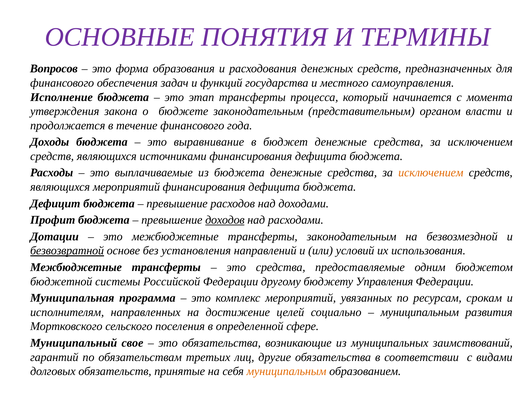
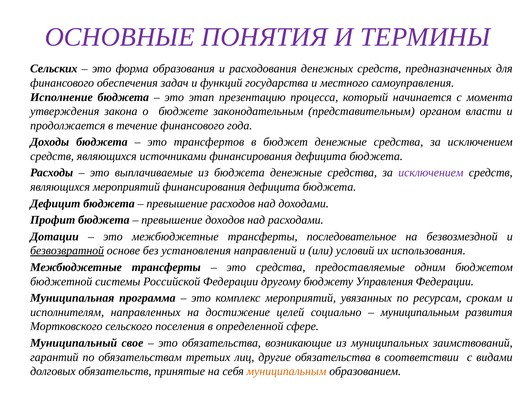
Вопросов: Вопросов -> Сельских
этап трансферты: трансферты -> презентацию
выравнивание: выравнивание -> трансфертов
исключением at (431, 172) colour: orange -> purple
доходов underline: present -> none
трансферты законодательным: законодательным -> последовательное
